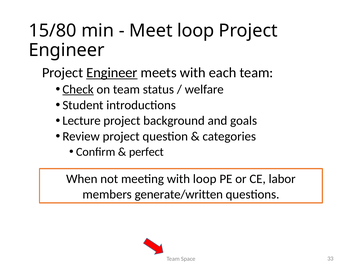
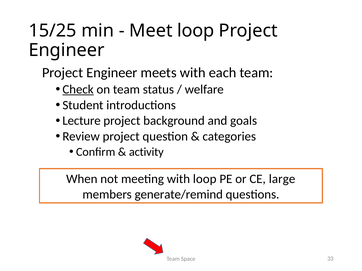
15/80: 15/80 -> 15/25
Engineer at (112, 73) underline: present -> none
perfect: perfect -> activity
labor: labor -> large
generate/written: generate/written -> generate/remind
